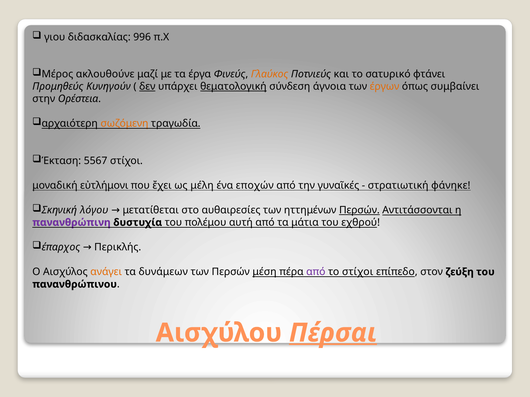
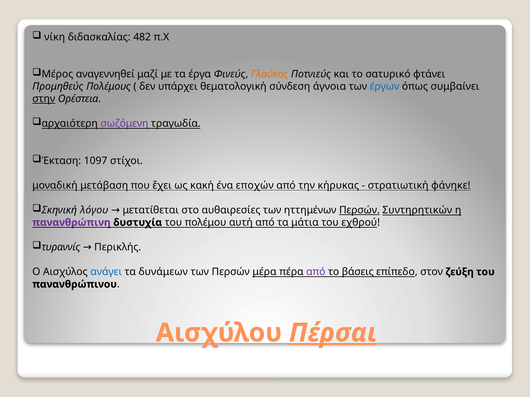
γιου: γιου -> νίκη
996: 996 -> 482
ακλουθούνε: ακλουθούνε -> αναγεννηθεί
Κυνηγούν: Κυνηγούν -> Πολέμους
δεν underline: present -> none
θεματολογική underline: present -> none
έργων colour: orange -> blue
στην underline: none -> present
σωζόμενη colour: orange -> purple
5567: 5567 -> 1097
εὐτλήμονι: εὐτλήμονι -> μετάβαση
μέλη: μέλη -> κακή
γυναῖκές: γυναῖκές -> κήρυκας
Αντιτάσσονται: Αντιτάσσονται -> Συντηρητικών
έπαρχος: έπαρχος -> τυραννίς
ανάγει colour: orange -> blue
μέση: μέση -> μέρα
το στίχοι: στίχοι -> βάσεις
